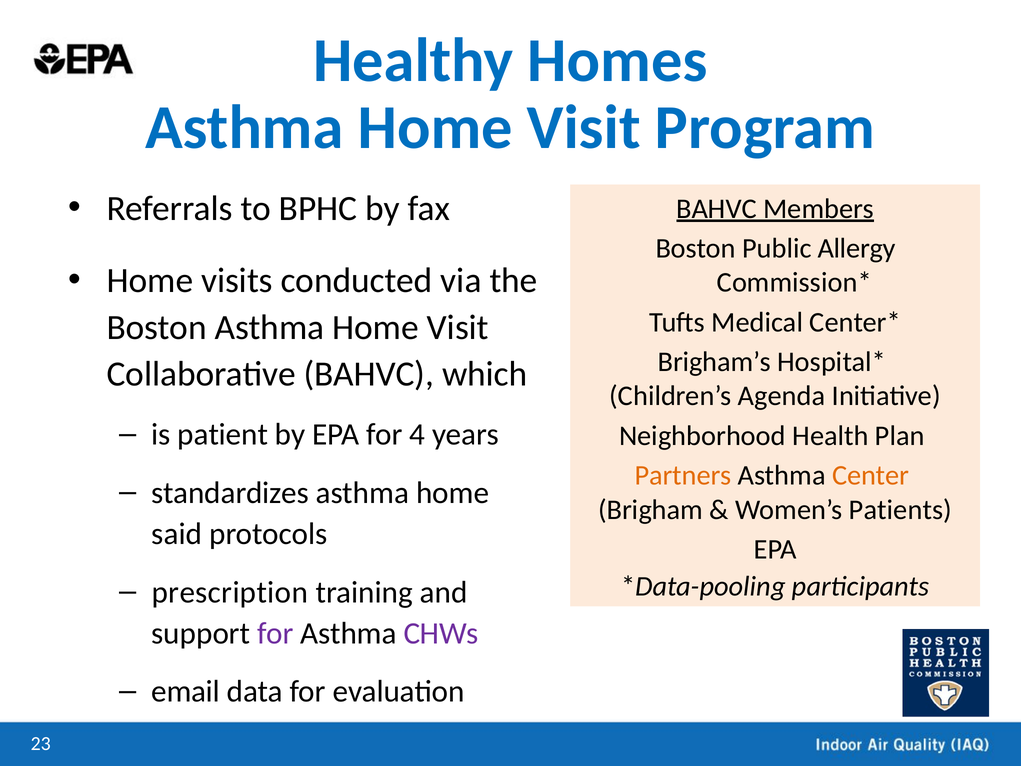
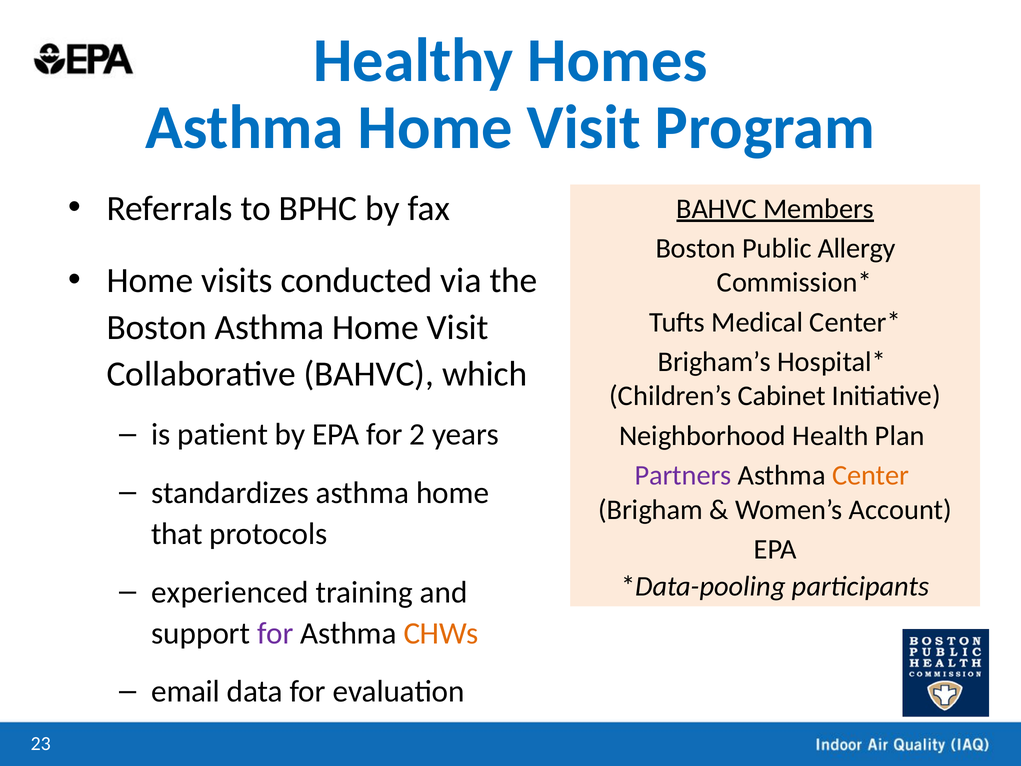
Agenda: Agenda -> Cabinet
4: 4 -> 2
Partners colour: orange -> purple
Patients: Patients -> Account
said: said -> that
prescription: prescription -> experienced
CHWs colour: purple -> orange
